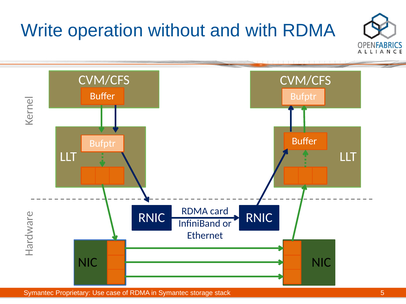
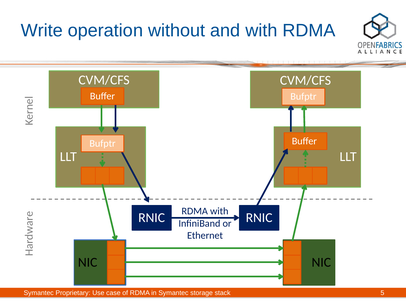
RDMA card: card -> with
